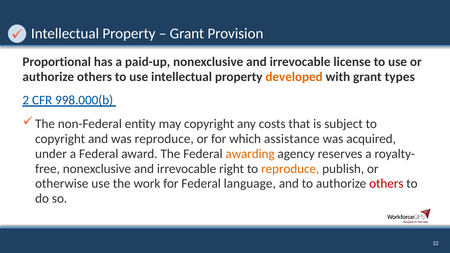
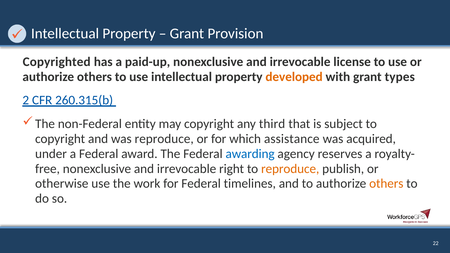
Proportional: Proportional -> Copyrighted
998.000(b: 998.000(b -> 260.315(b
costs: costs -> third
awarding colour: orange -> blue
language: language -> timelines
others at (386, 184) colour: red -> orange
